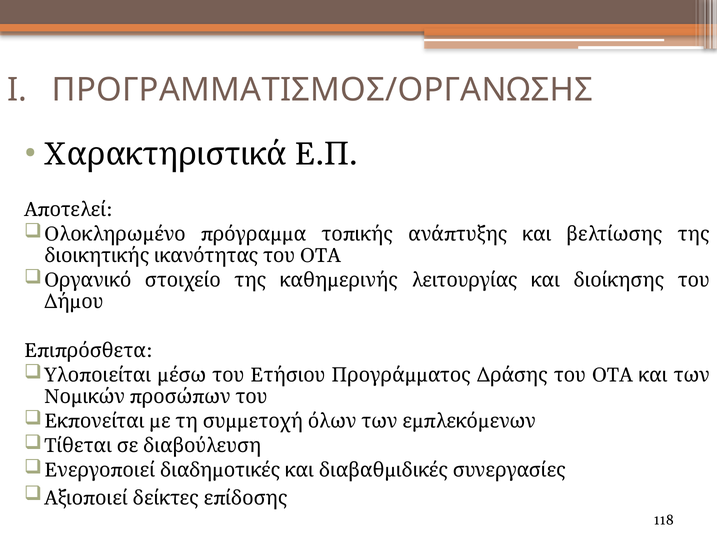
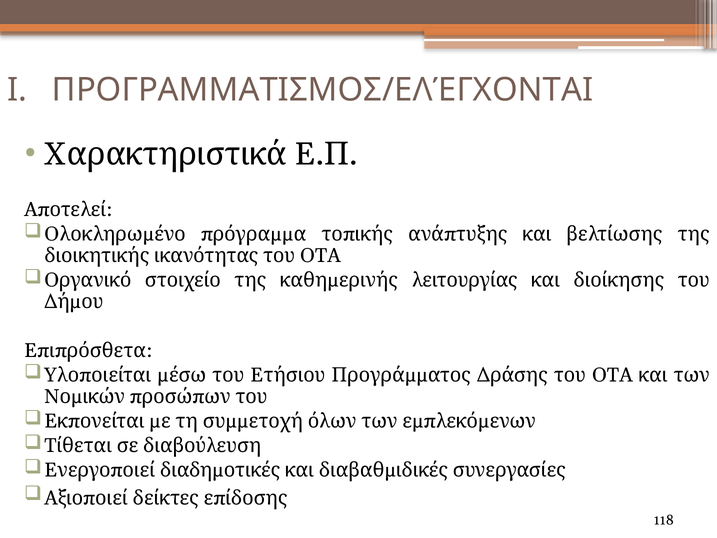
ΠΡΟΓΡΑΜΜΑΤΙΣΜΟΣ/ΟΡΓΑΝΩΣΗΣ: ΠΡΟΓΡΑΜΜΑΤΙΣΜΟΣ/ΟΡΓΑΝΩΣΗΣ -> ΠΡΟΓΡΑΜΜΑΤΙΣΜΟΣ/ΕΛΈΓΧΟΝΤΑΙ
